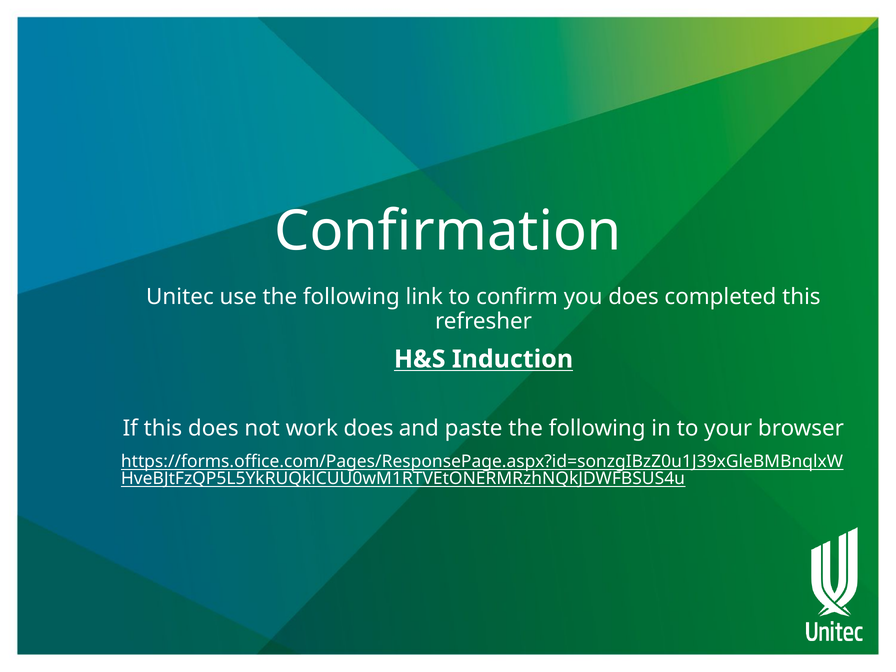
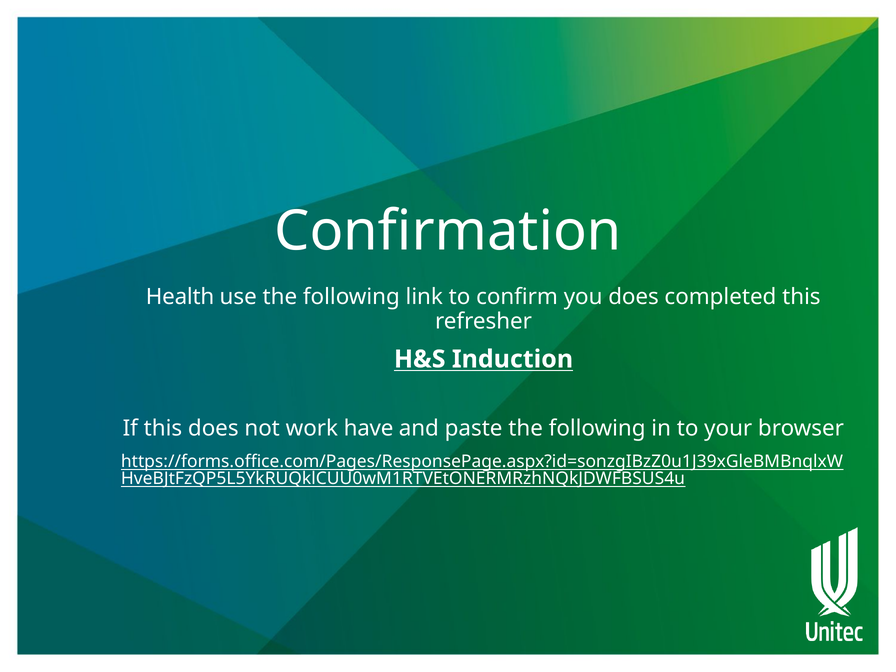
Unitec: Unitec -> Health
work does: does -> have
